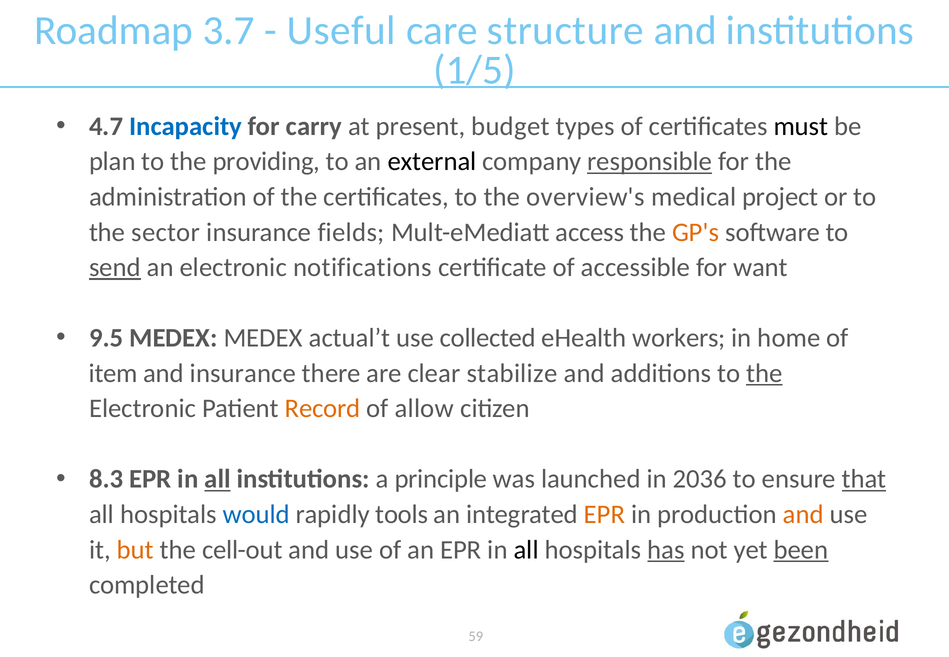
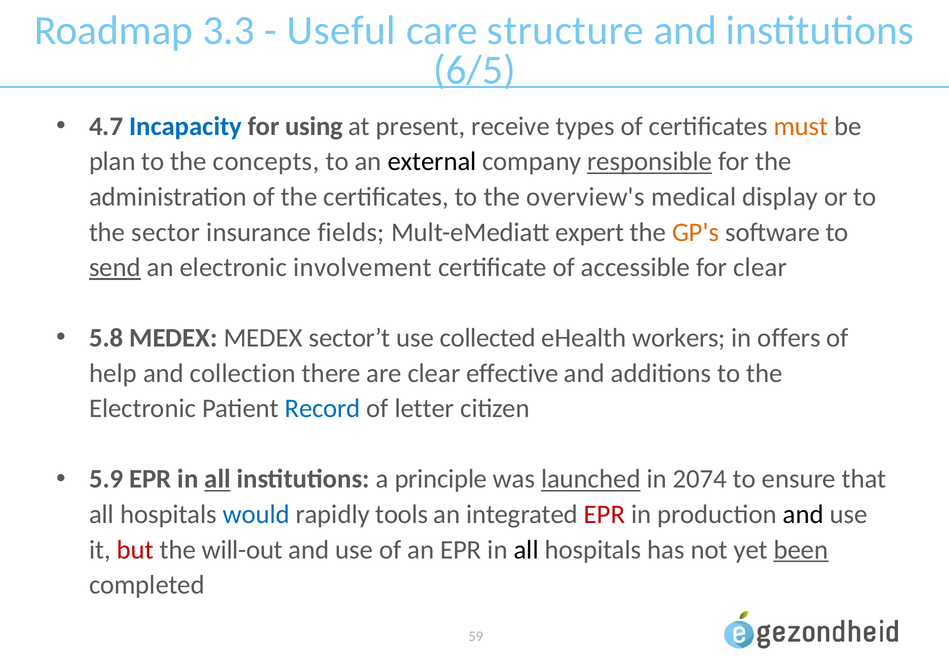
3.7: 3.7 -> 3.3
1/5: 1/5 -> 6/5
carry: carry -> using
budget: budget -> receive
must colour: black -> orange
providing: providing -> concepts
project: project -> display
access: access -> expert
notifications: notifications -> involvement
for want: want -> clear
9.5: 9.5 -> 5.8
actual’t: actual’t -> sector’t
home: home -> offers
item: item -> help
and insurance: insurance -> collection
stabilize: stabilize -> effective
the at (764, 373) underline: present -> none
Record colour: orange -> blue
allow: allow -> letter
8.3: 8.3 -> 5.9
launched underline: none -> present
2036: 2036 -> 2074
that underline: present -> none
EPR at (605, 514) colour: orange -> red
and at (803, 514) colour: orange -> black
but colour: orange -> red
cell-out: cell-out -> will-out
has underline: present -> none
